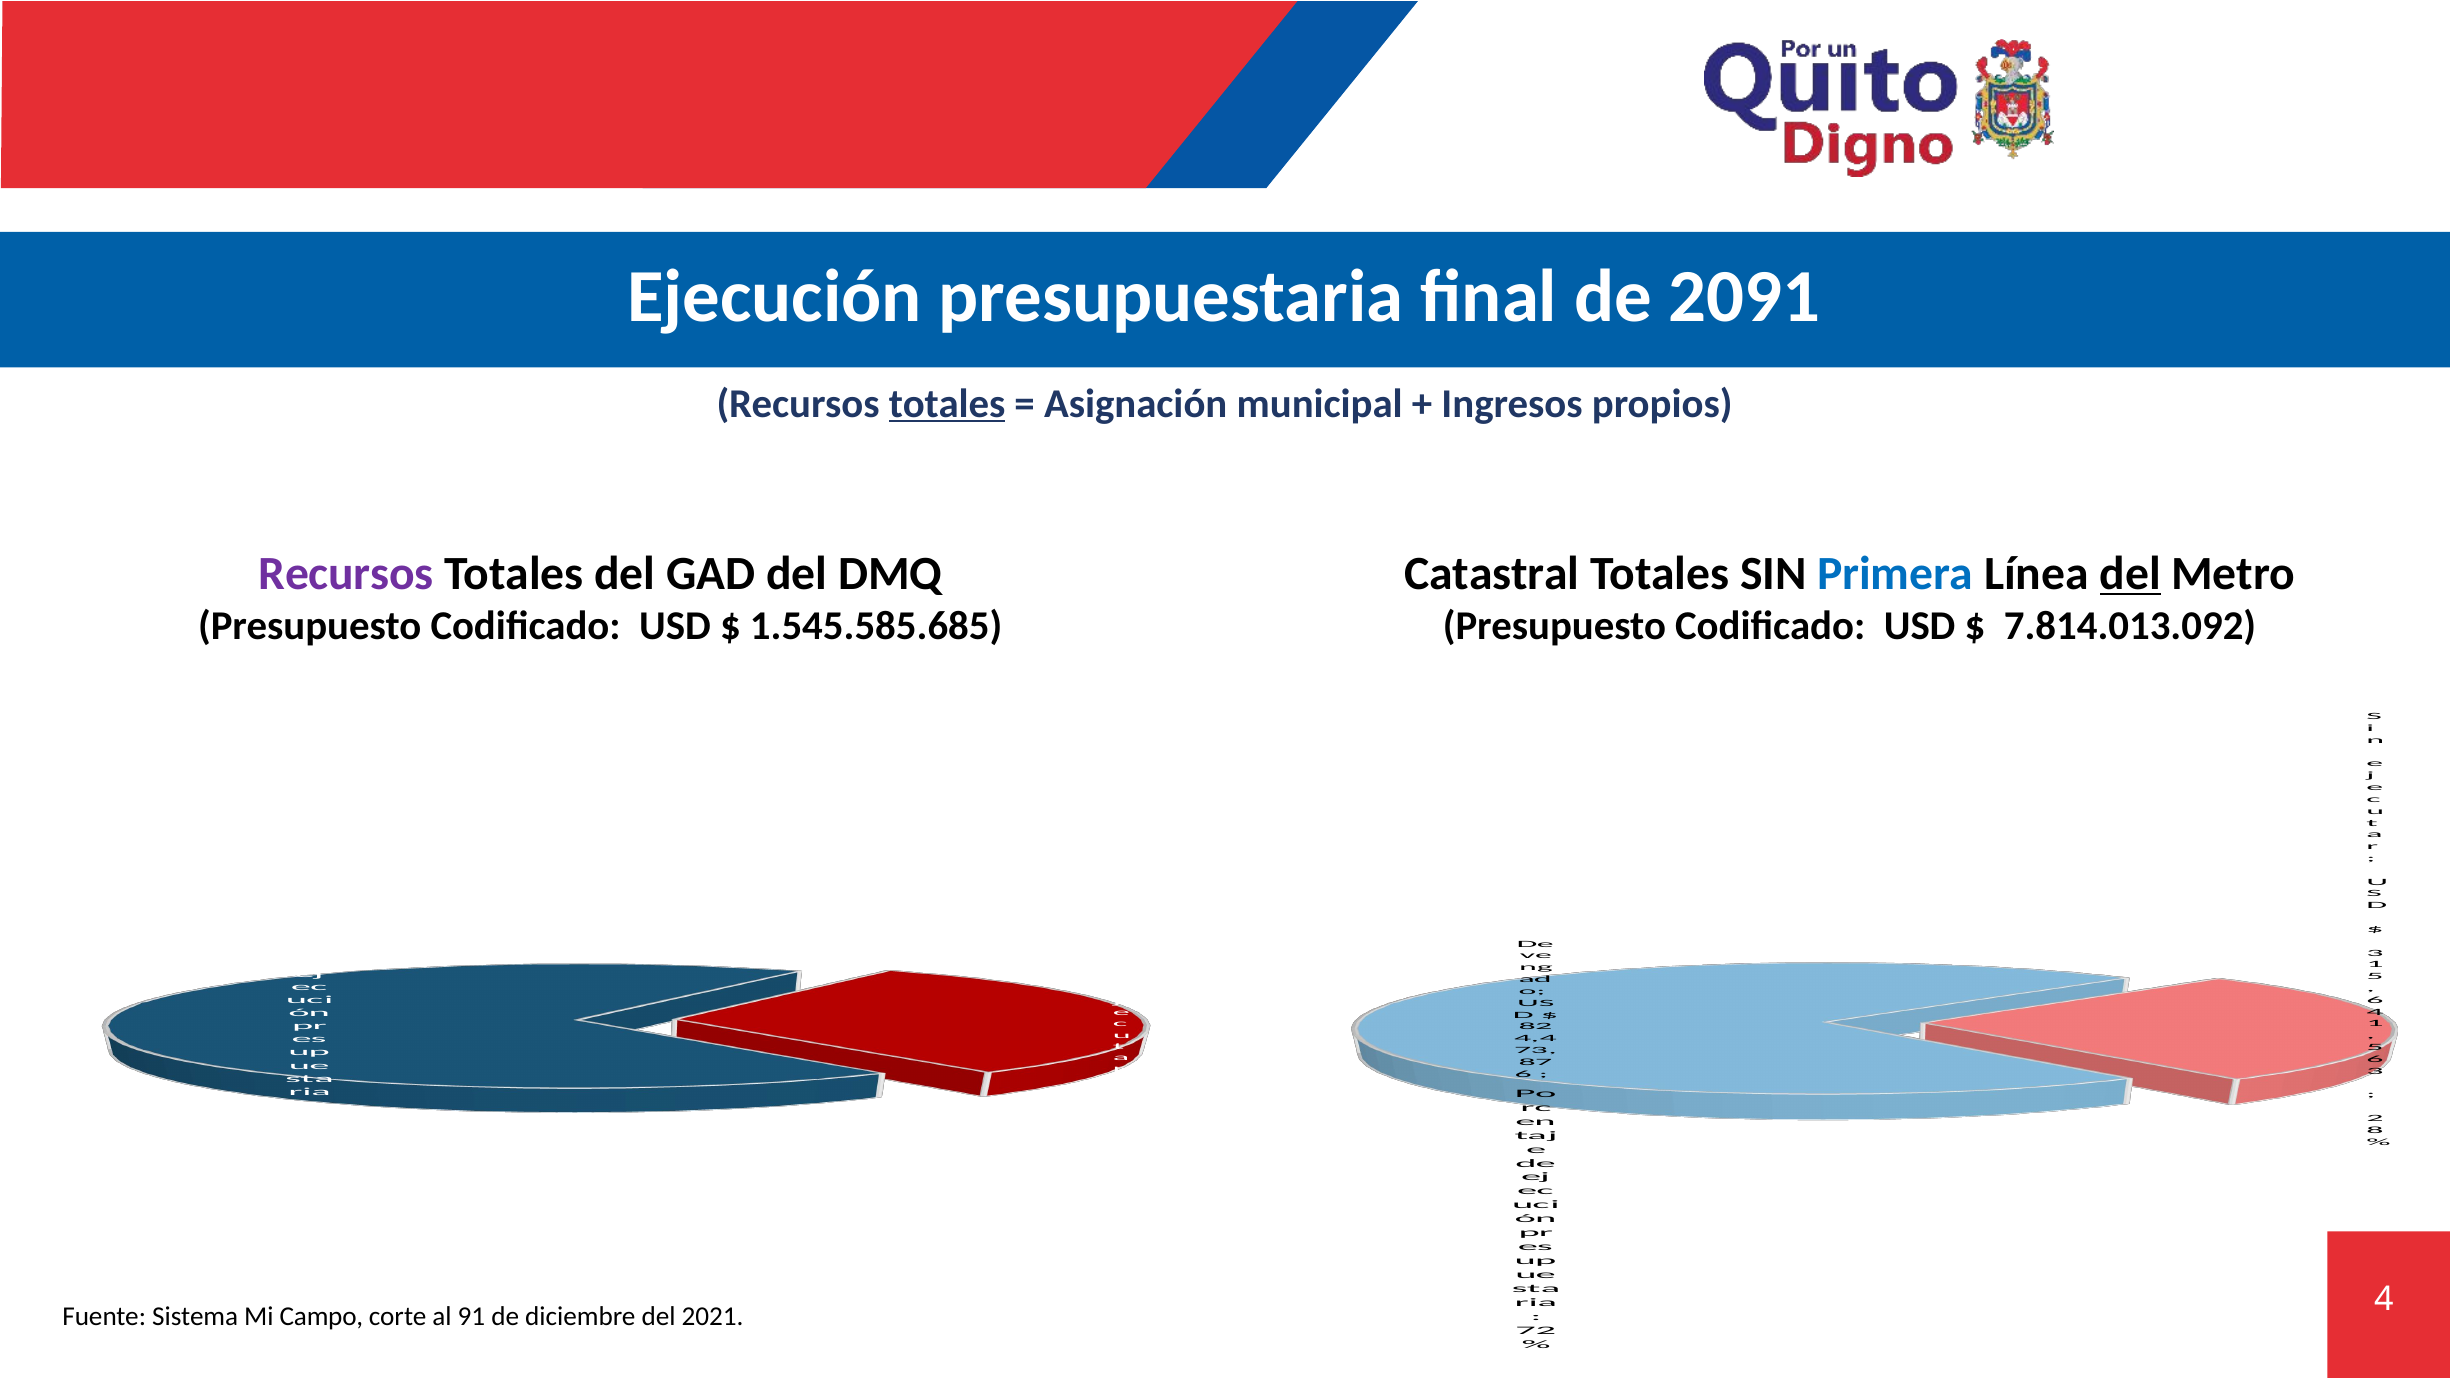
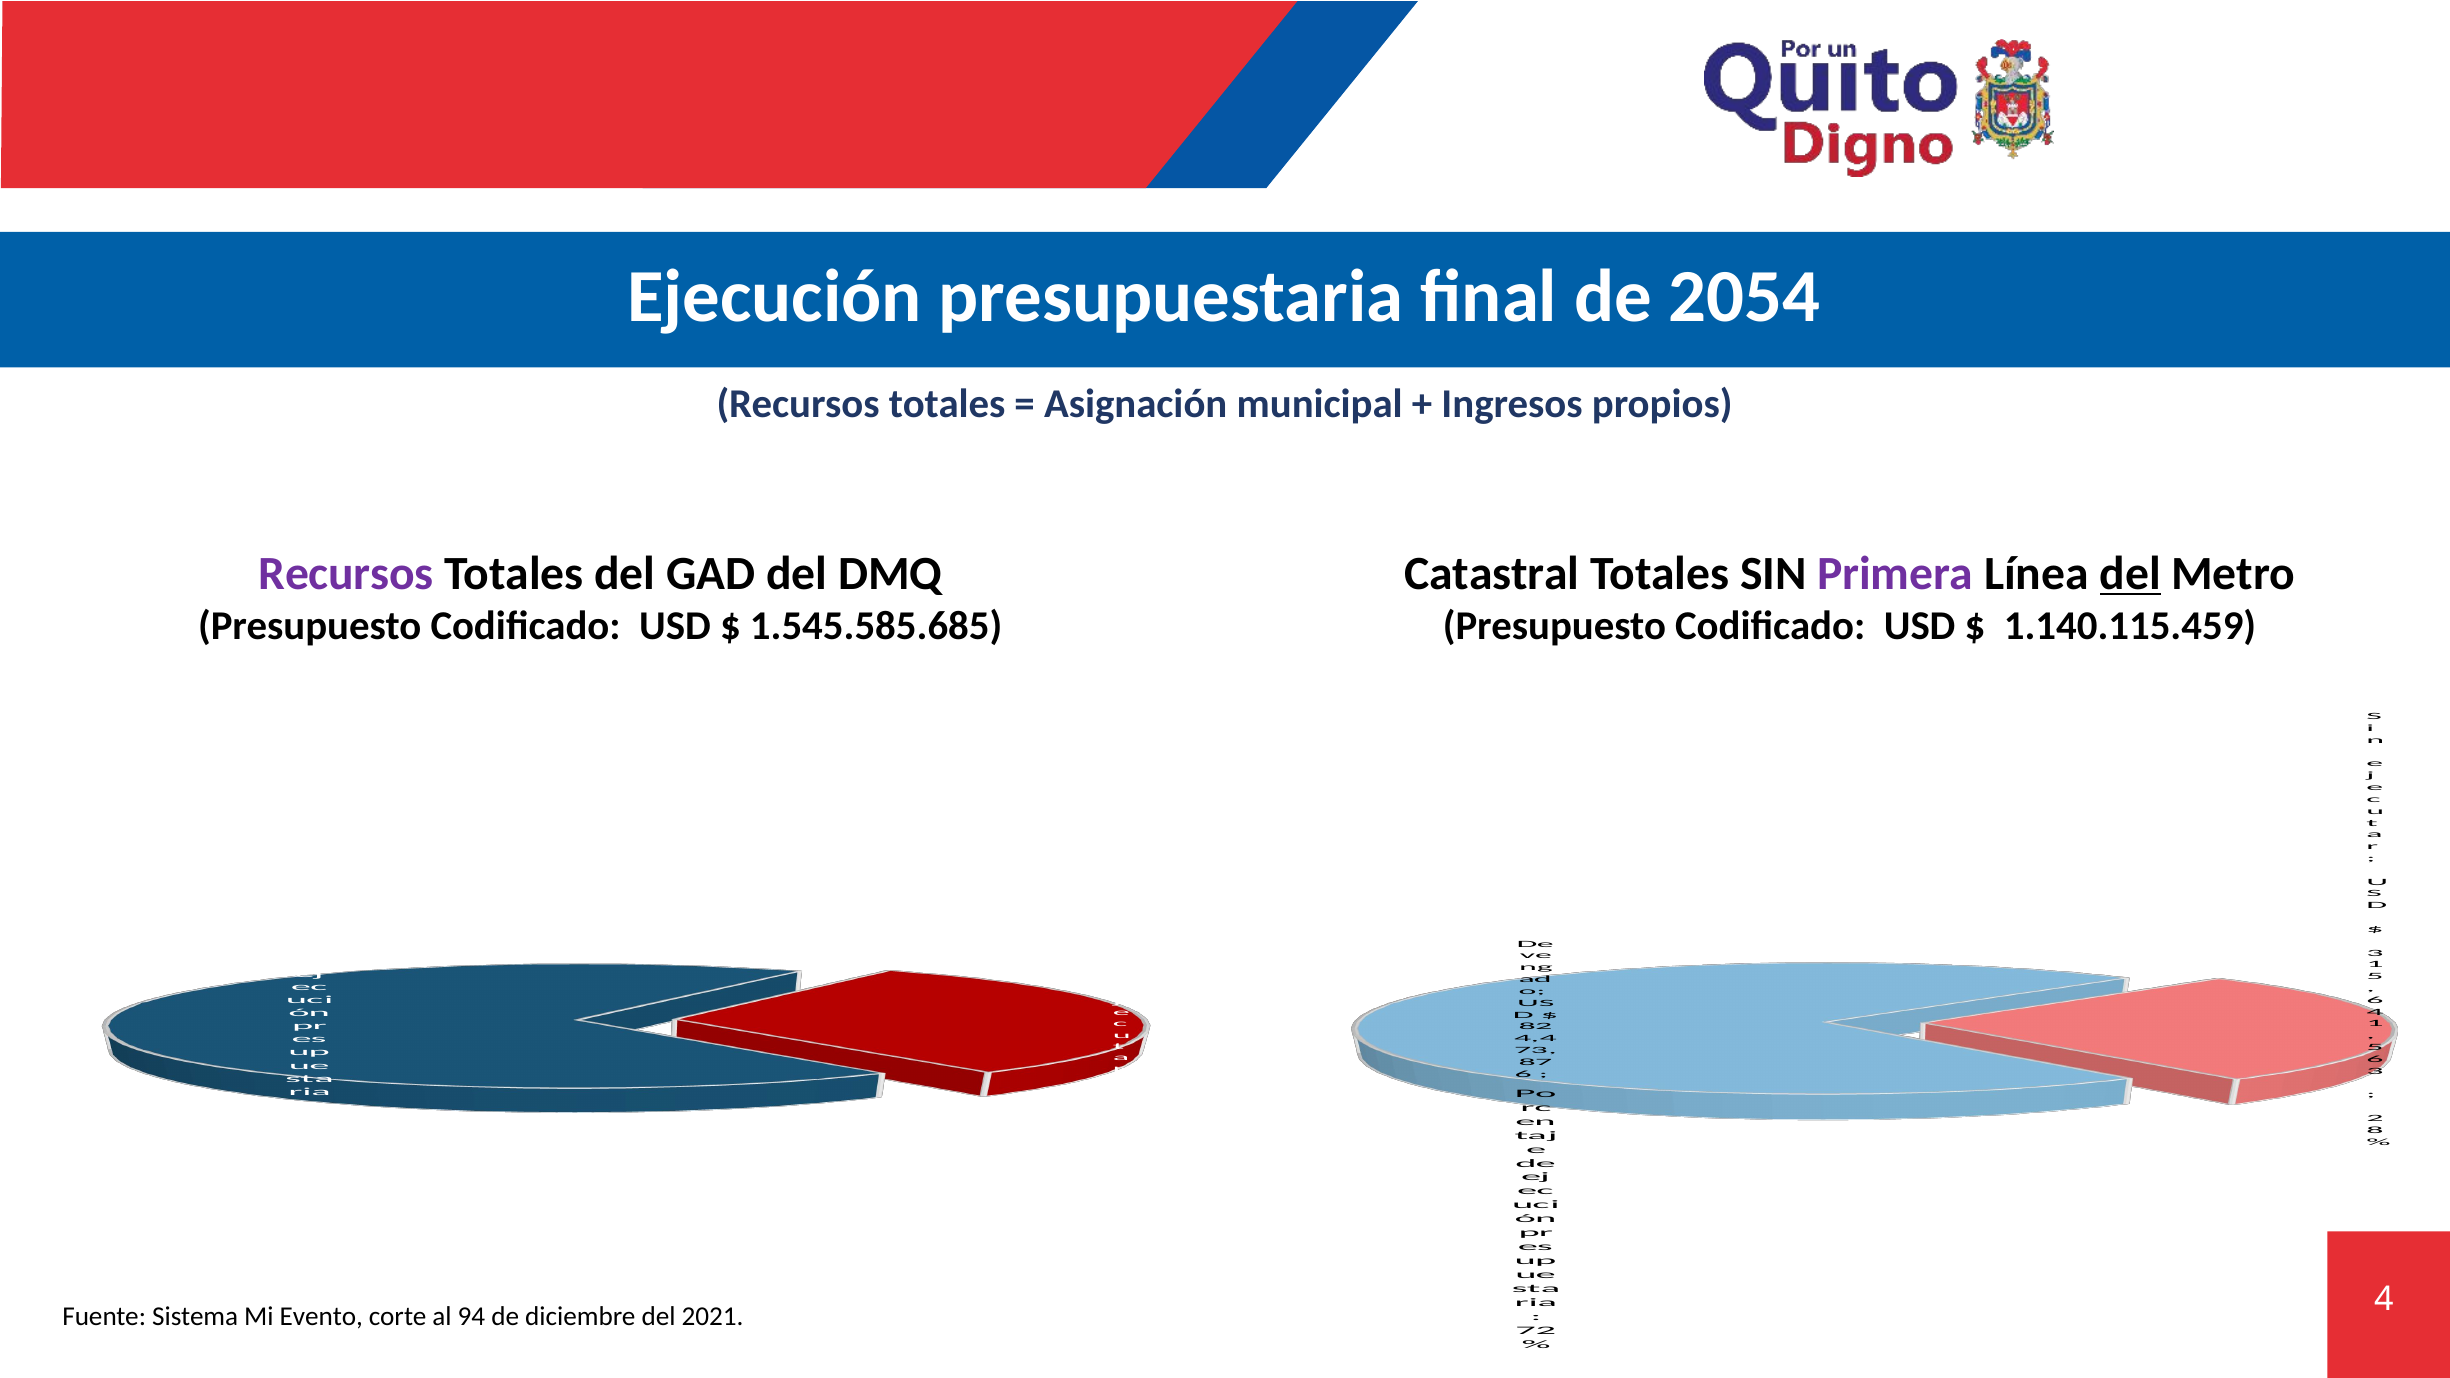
2091: 2091 -> 2054
totales at (947, 404) underline: present -> none
Primera colour: blue -> purple
7.814.013.092: 7.814.013.092 -> 1.140.115.459
Campo: Campo -> Evento
91: 91 -> 94
